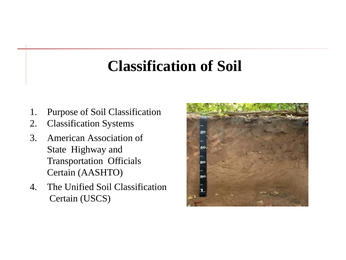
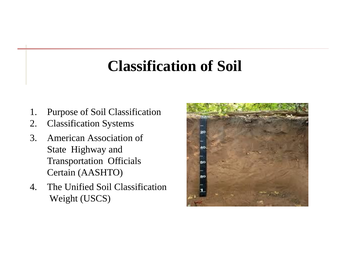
Certain at (64, 198): Certain -> Weight
